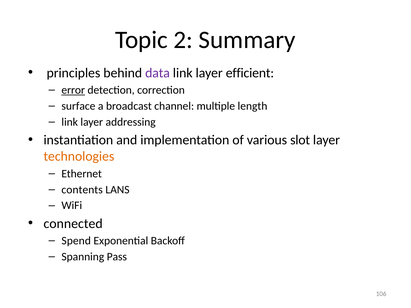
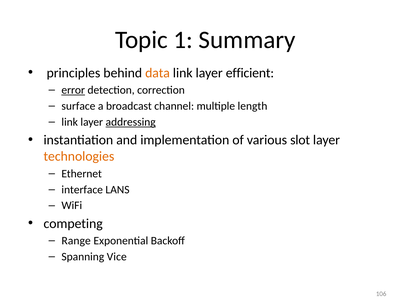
2: 2 -> 1
data colour: purple -> orange
addressing underline: none -> present
contents: contents -> interface
connected: connected -> competing
Spend: Spend -> Range
Pass: Pass -> Vice
